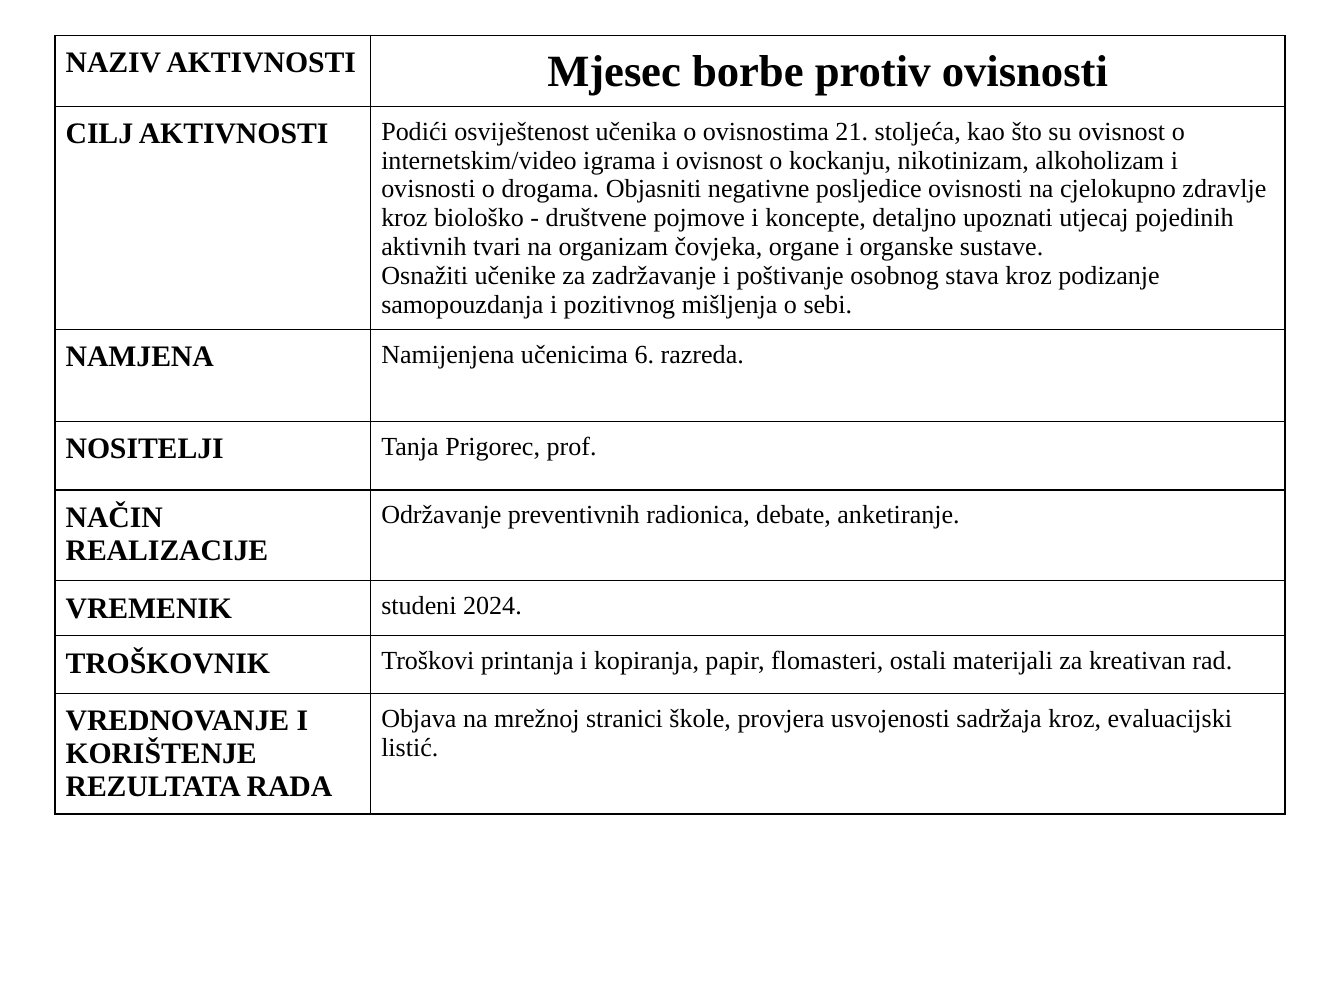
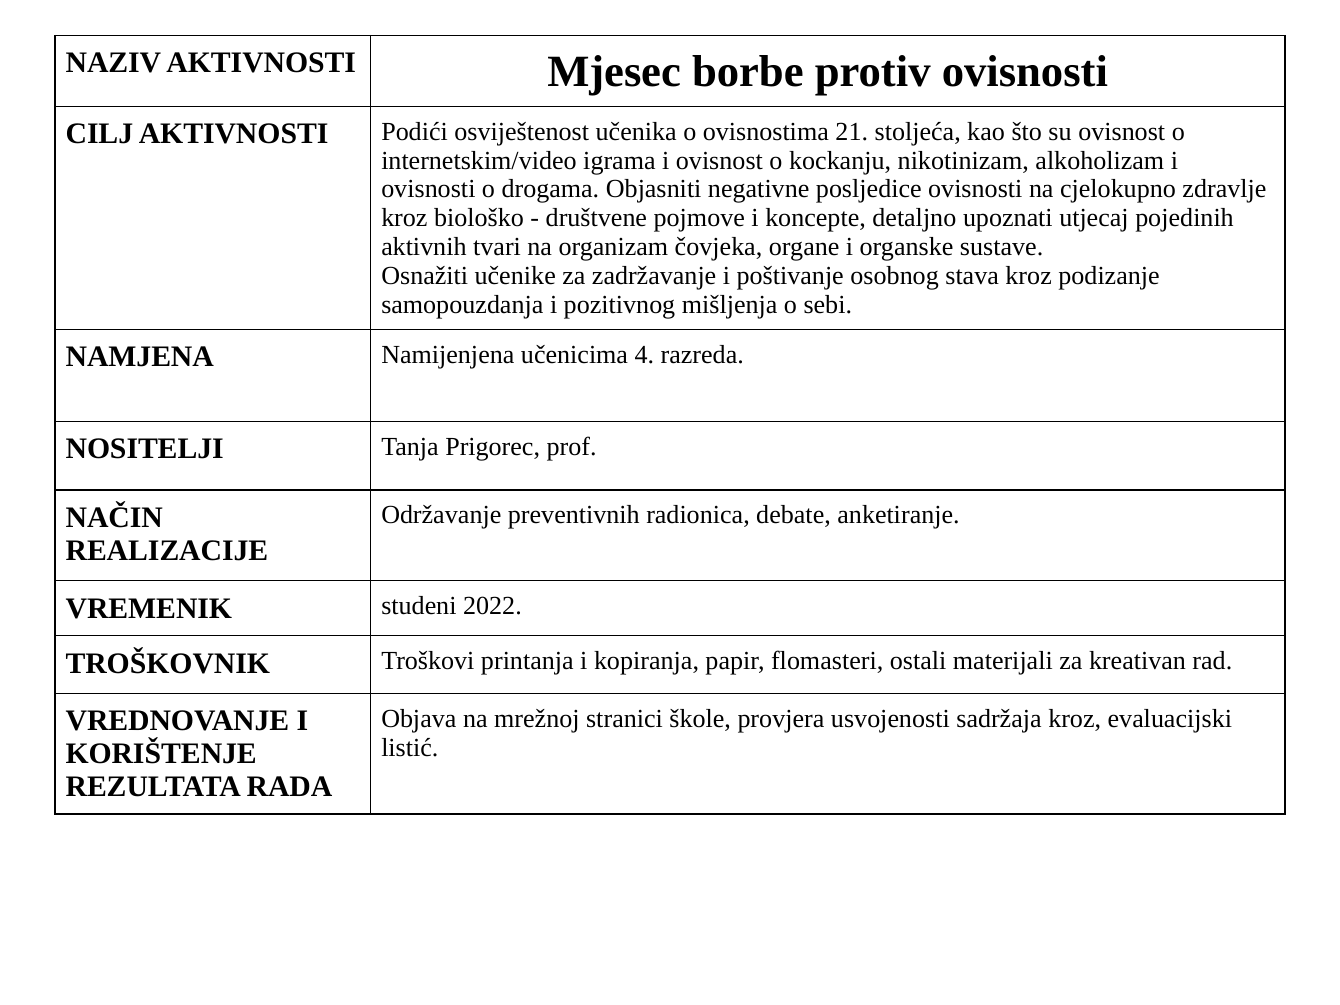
6: 6 -> 4
2024: 2024 -> 2022
